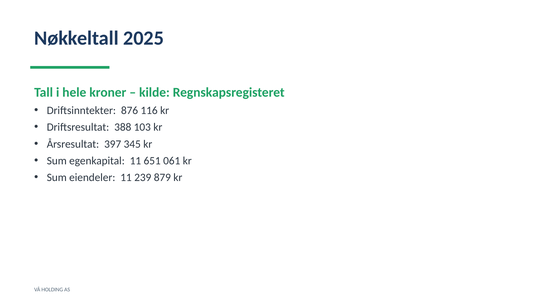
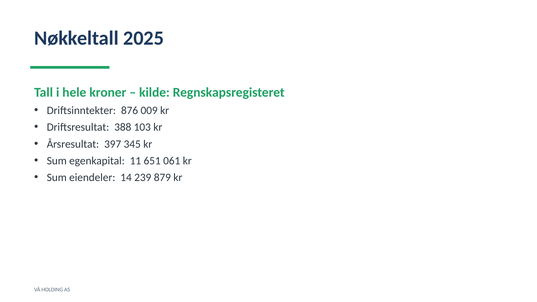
116: 116 -> 009
eiendeler 11: 11 -> 14
